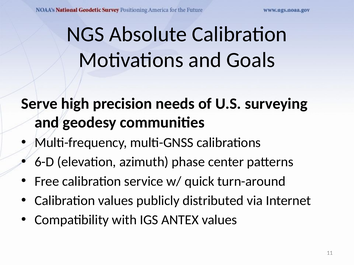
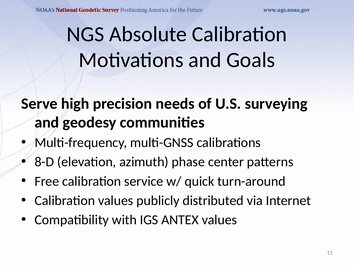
6-D: 6-D -> 8-D
